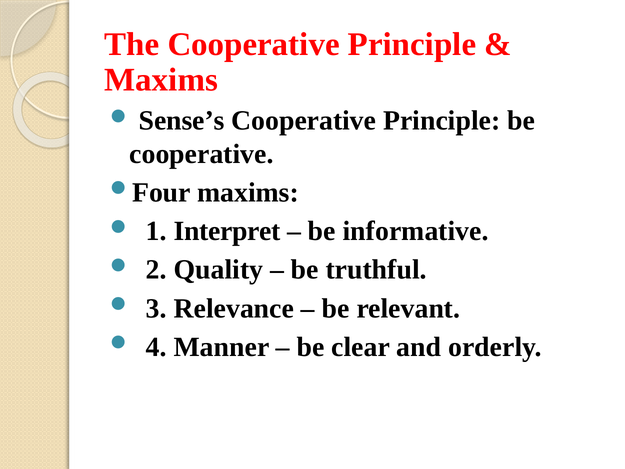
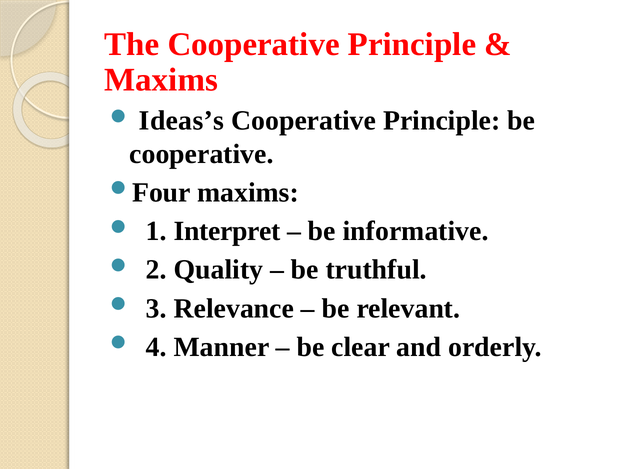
Sense’s: Sense’s -> Ideas’s
